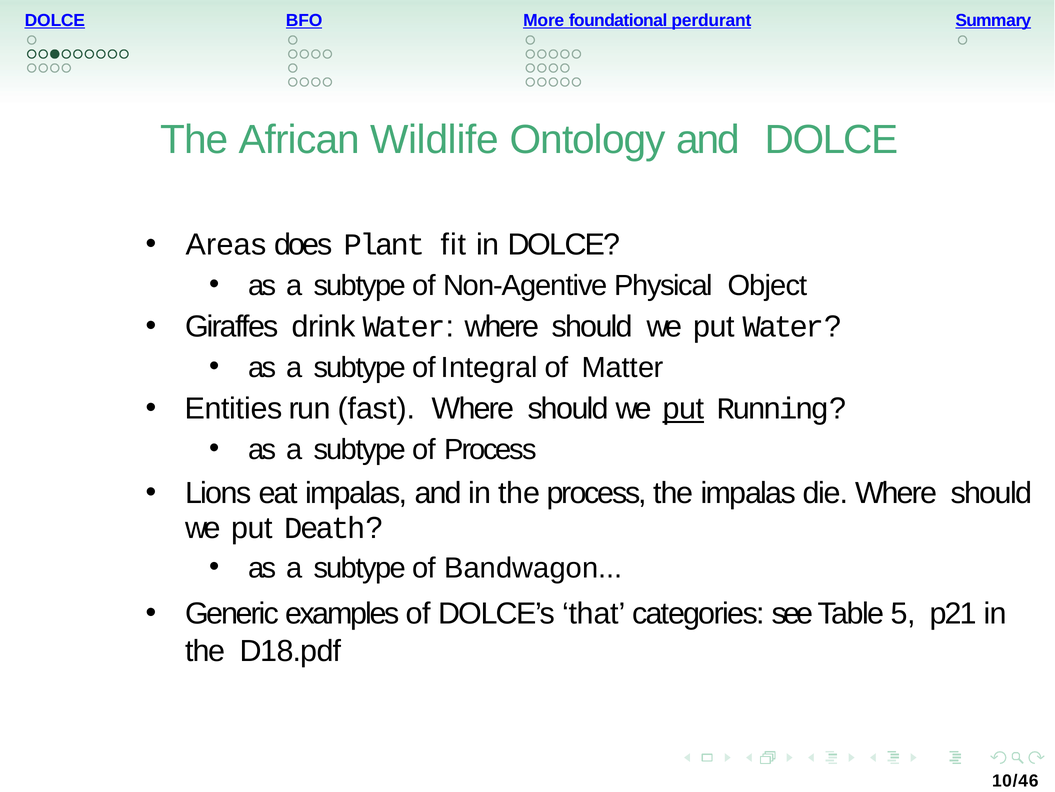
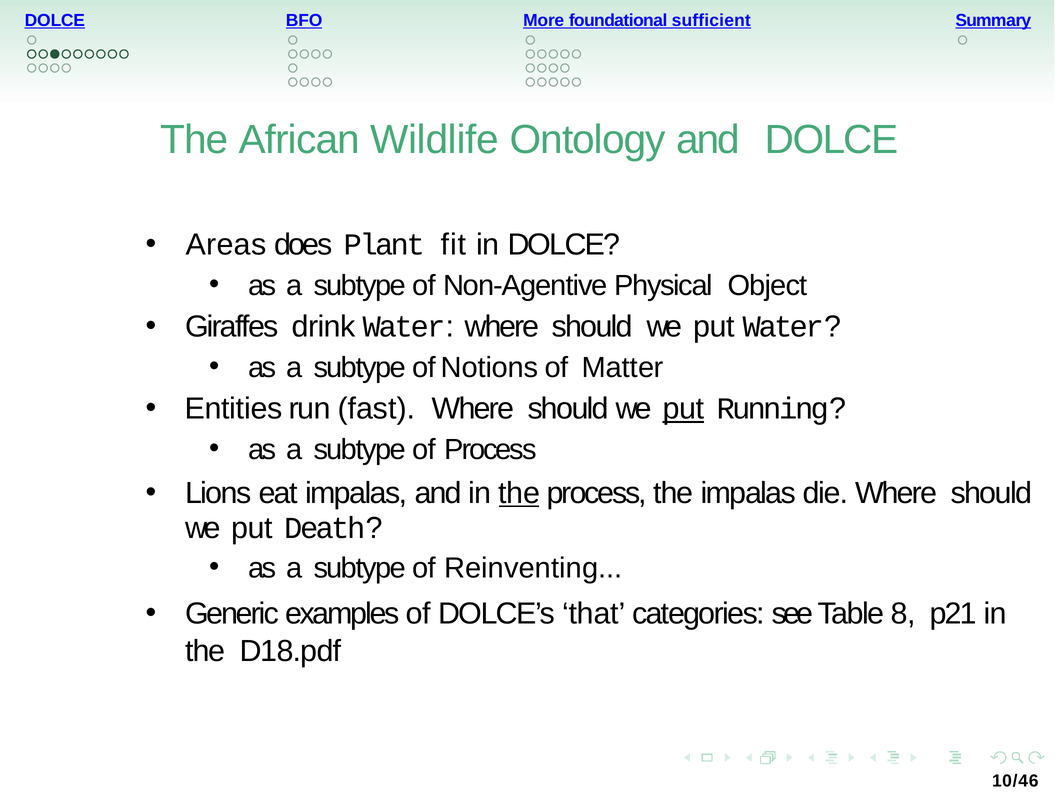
perdurant: perdurant -> sufficient
Integral: Integral -> Notions
the at (519, 493) underline: none -> present
Bandwagon: Bandwagon -> Reinventing
5: 5 -> 8
